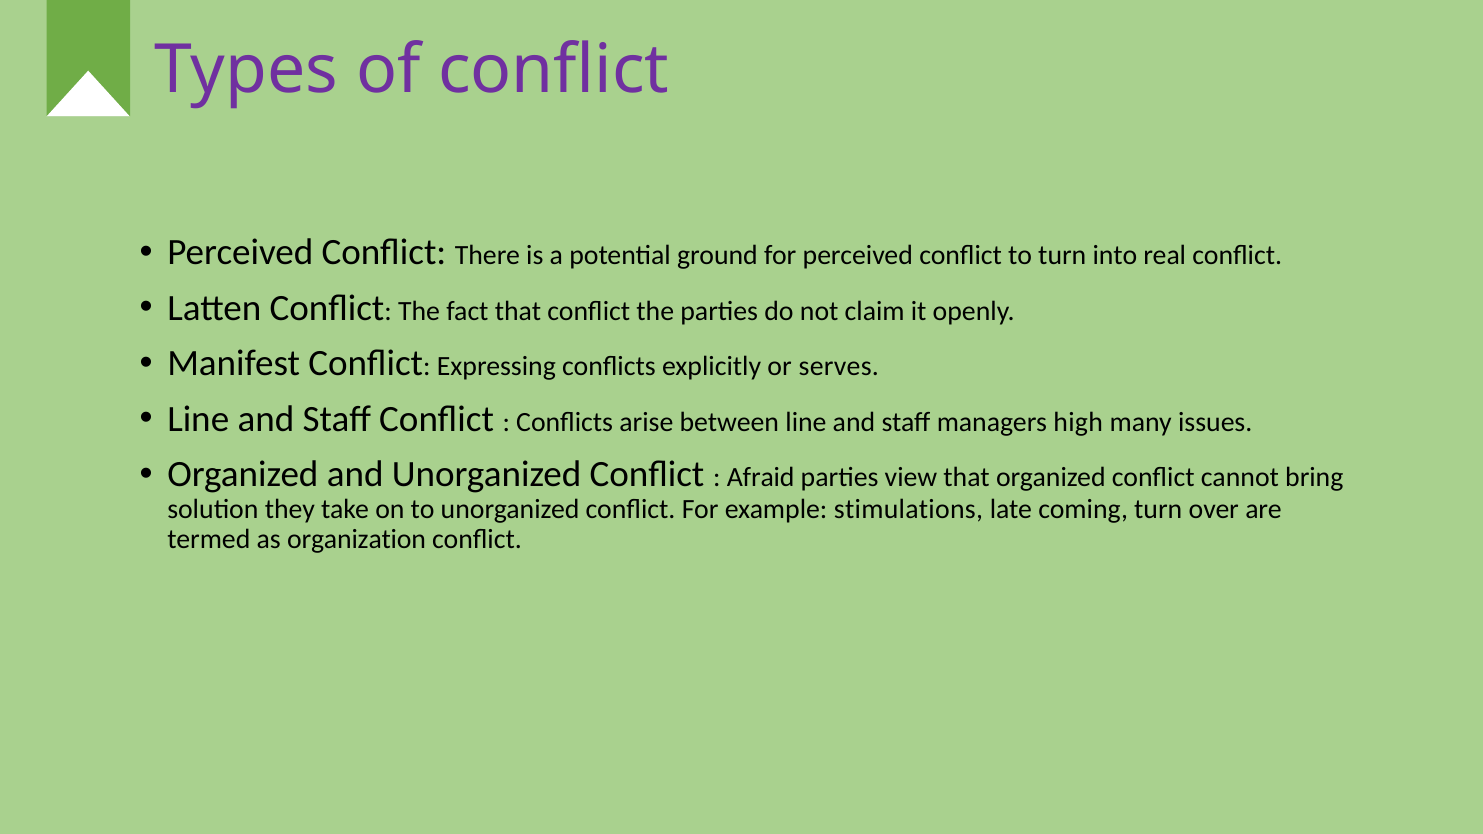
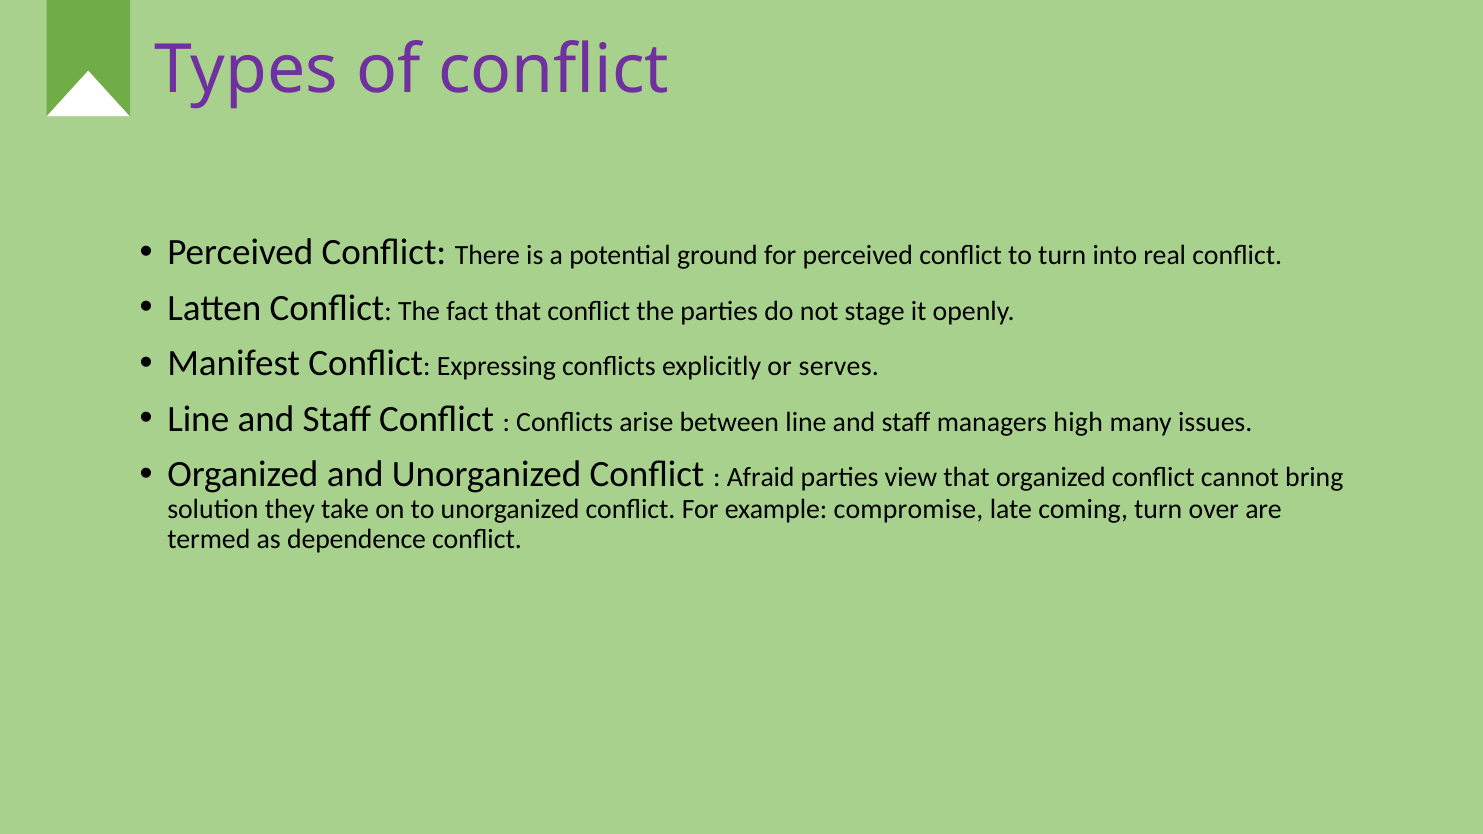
claim: claim -> stage
stimulations: stimulations -> compromise
organization: organization -> dependence
